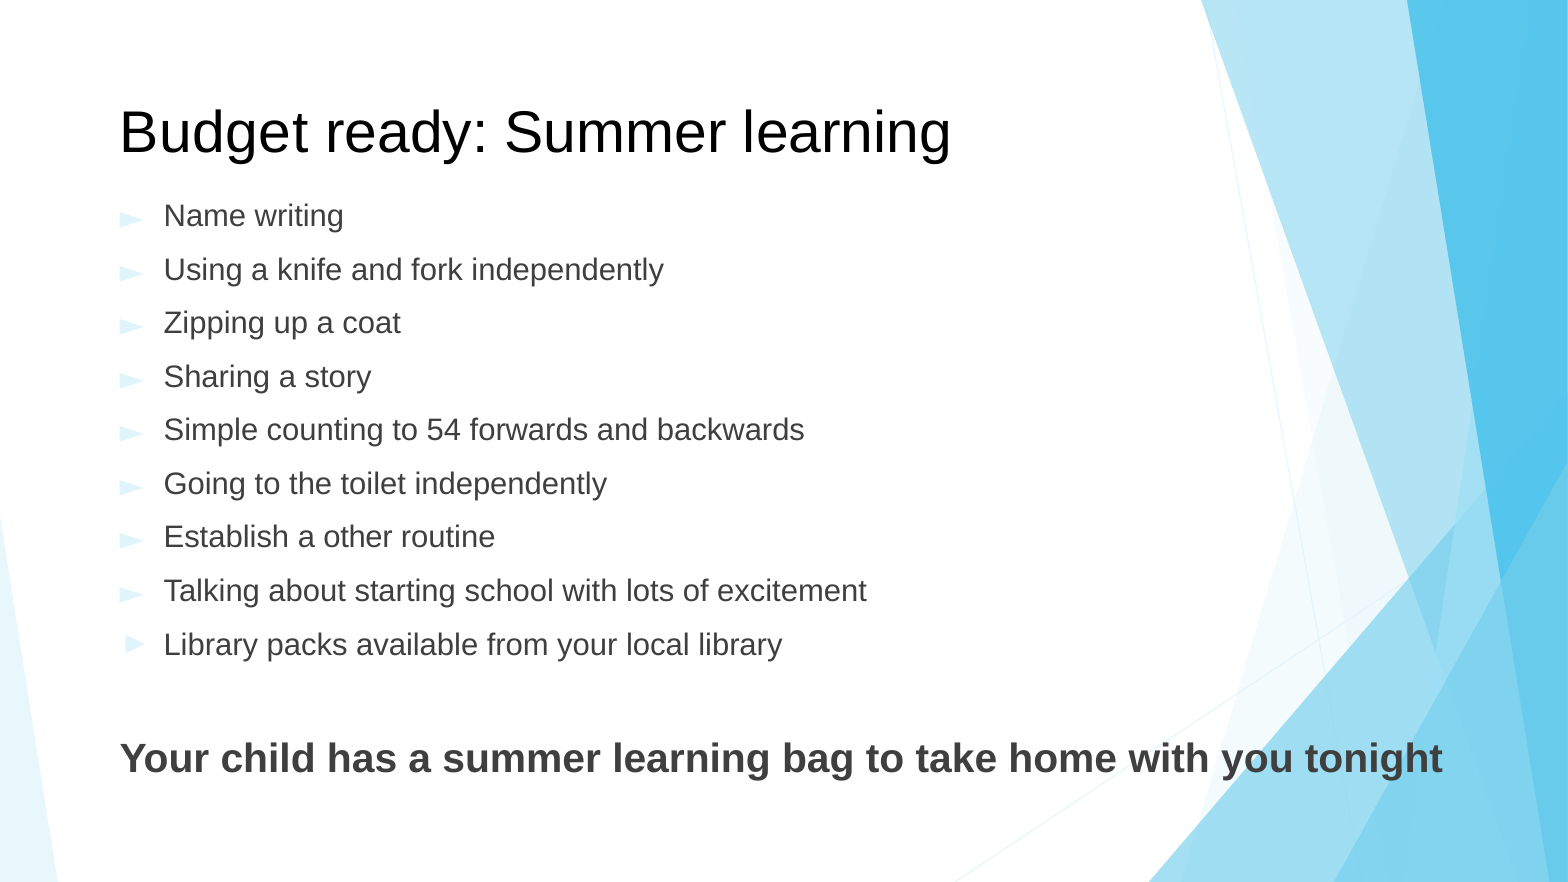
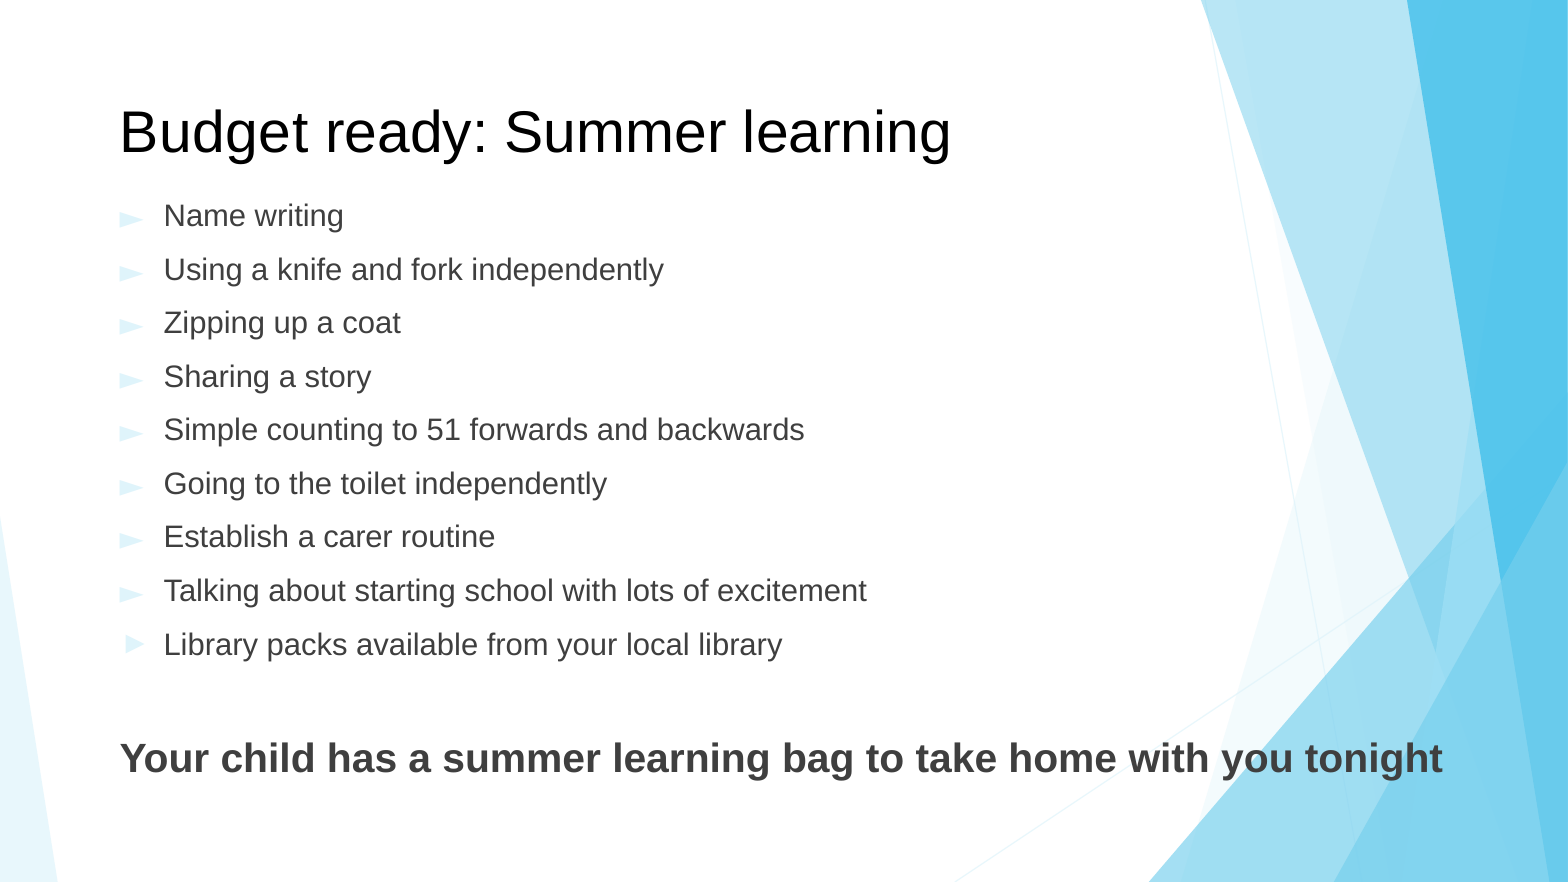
54: 54 -> 51
other: other -> carer
